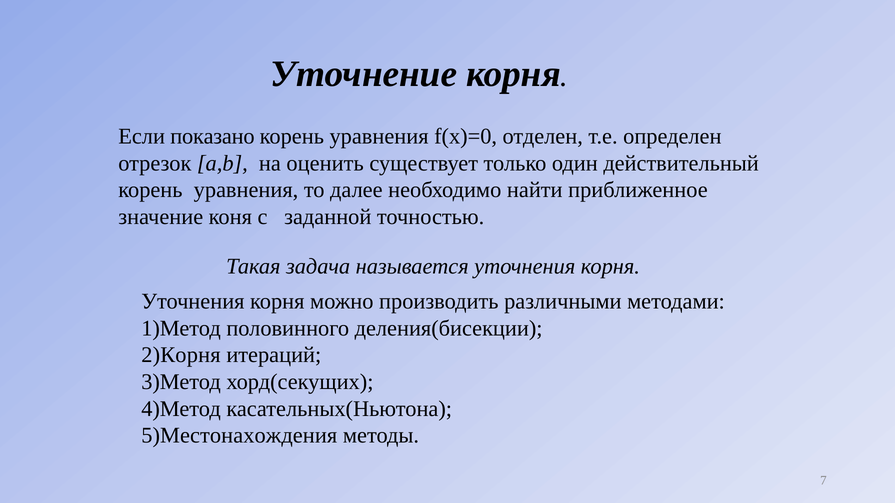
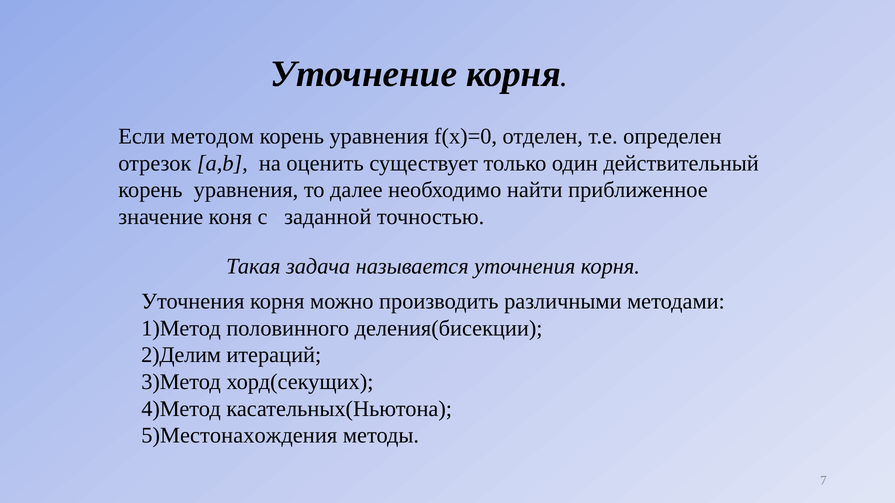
показано: показано -> методом
2)Корня: 2)Корня -> 2)Делим
